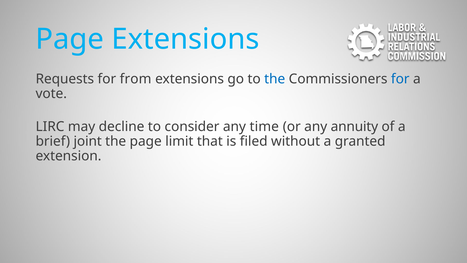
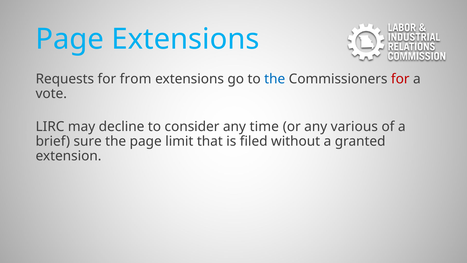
for at (400, 79) colour: blue -> red
annuity: annuity -> various
joint: joint -> sure
